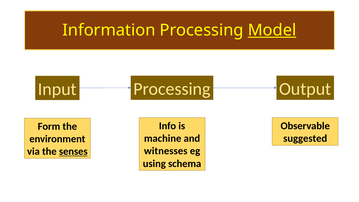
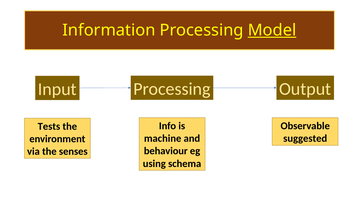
Form: Form -> Tests
witnesses: witnesses -> behaviour
senses underline: present -> none
